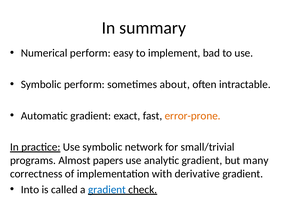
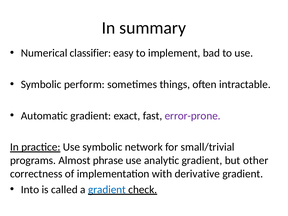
Numerical perform: perform -> classifier
about: about -> things
error-prone colour: orange -> purple
papers: papers -> phrase
many: many -> other
